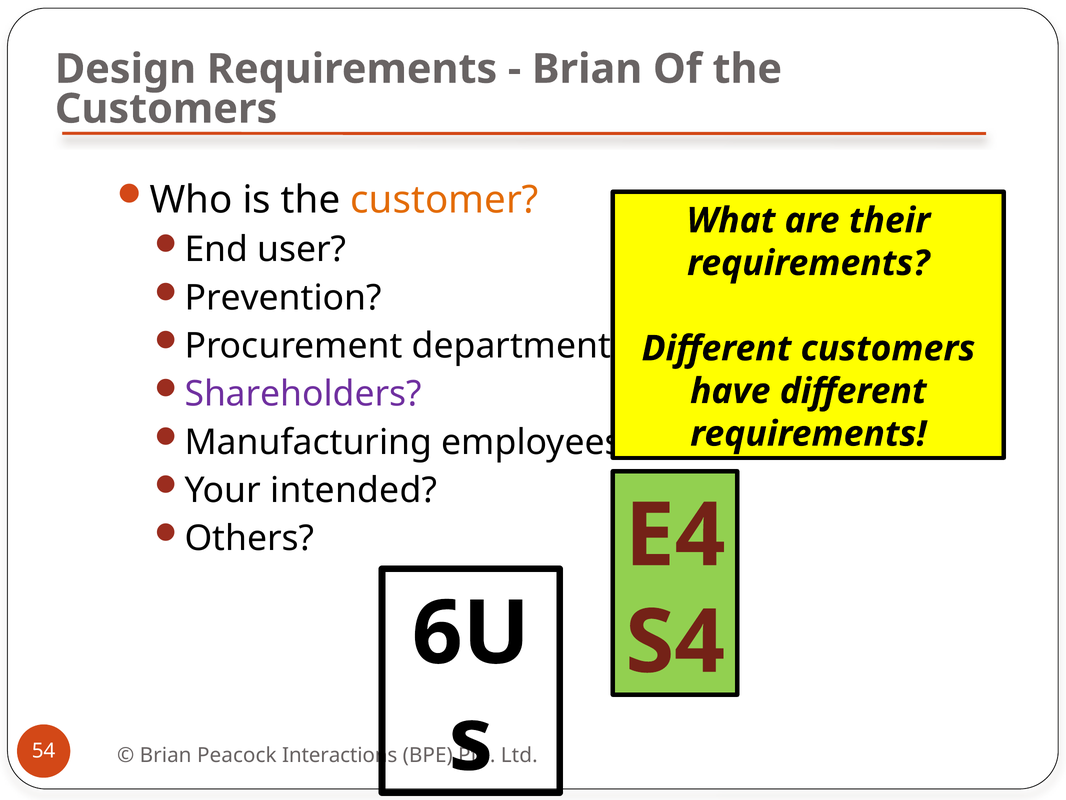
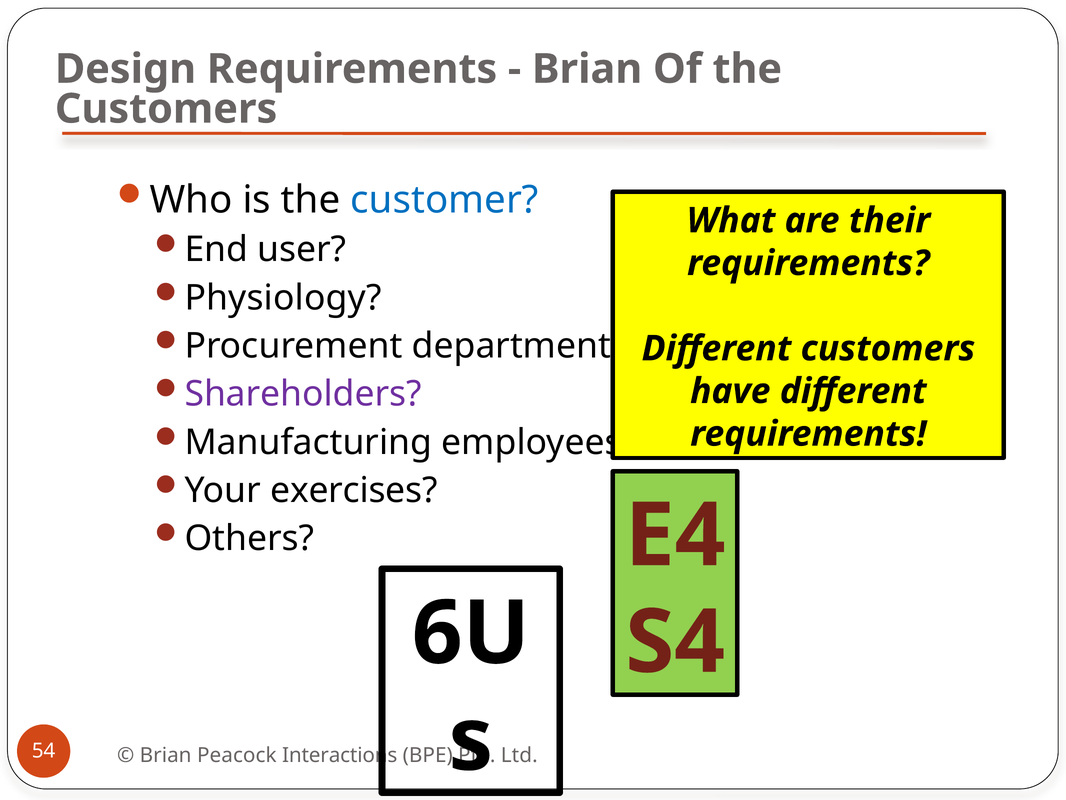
customer colour: orange -> blue
Prevention: Prevention -> Physiology
intended: intended -> exercises
